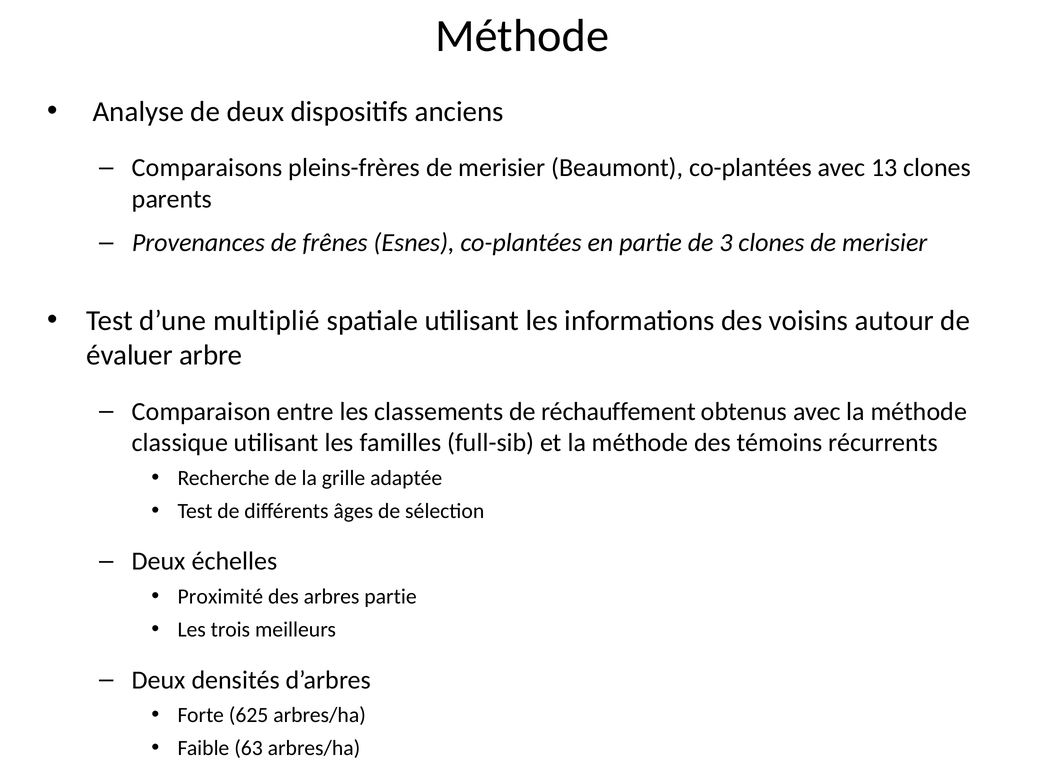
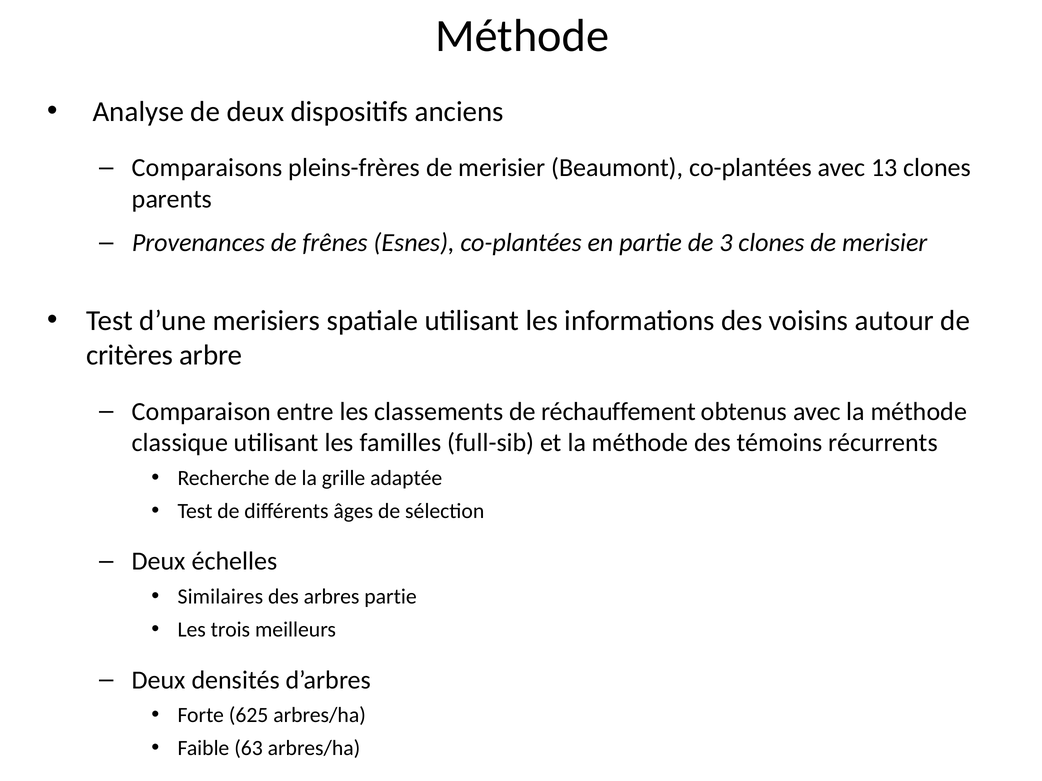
multiplié: multiplié -> merisiers
évaluer: évaluer -> critères
Proximité: Proximité -> Similaires
